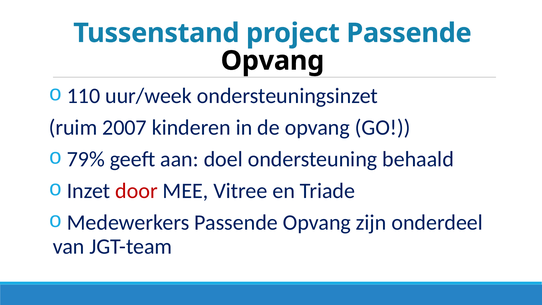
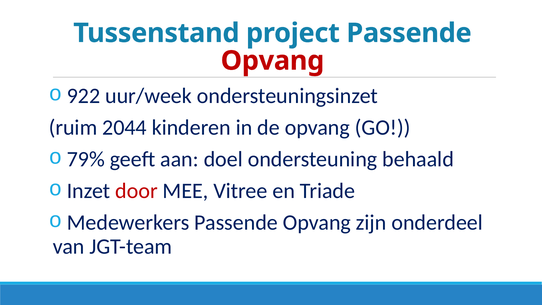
Opvang at (272, 61) colour: black -> red
110: 110 -> 922
2007: 2007 -> 2044
